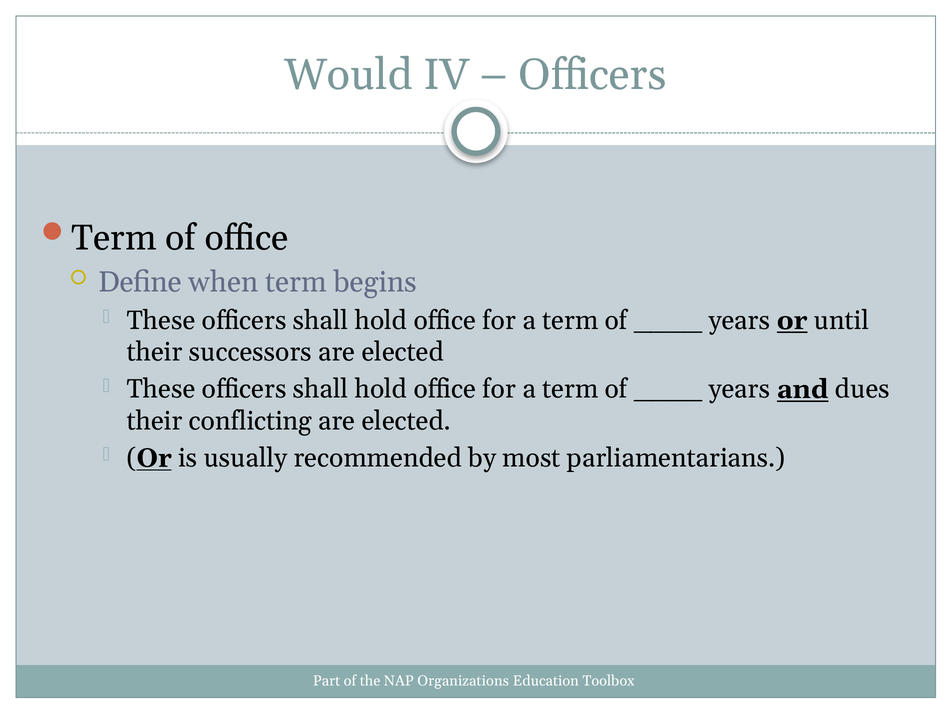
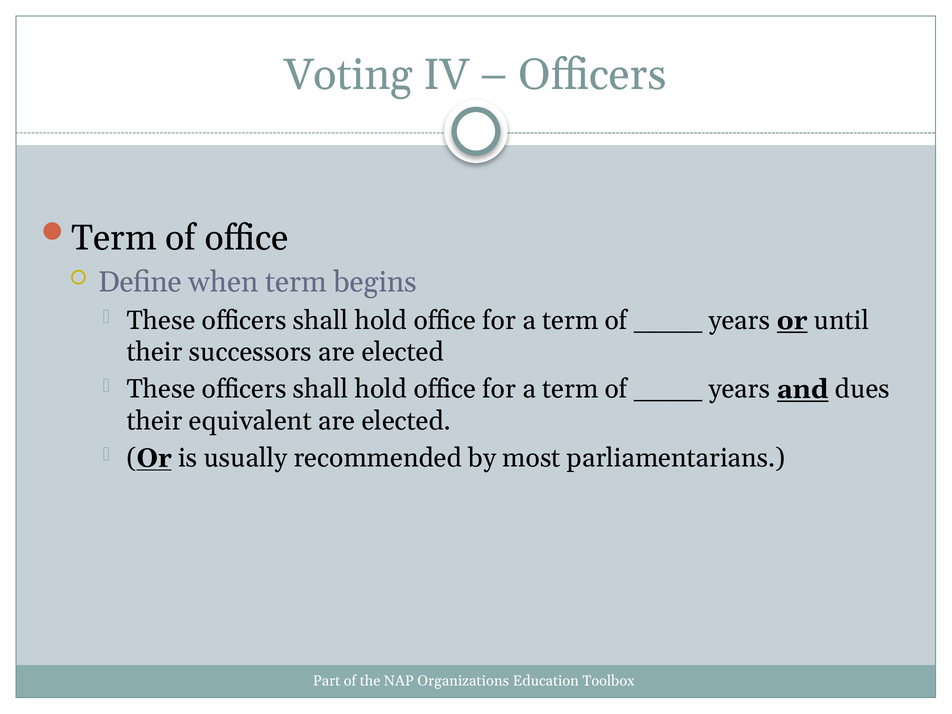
Would: Would -> Voting
conflicting: conflicting -> equivalent
